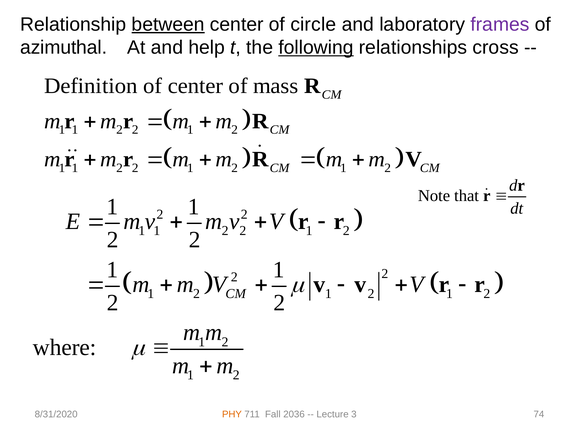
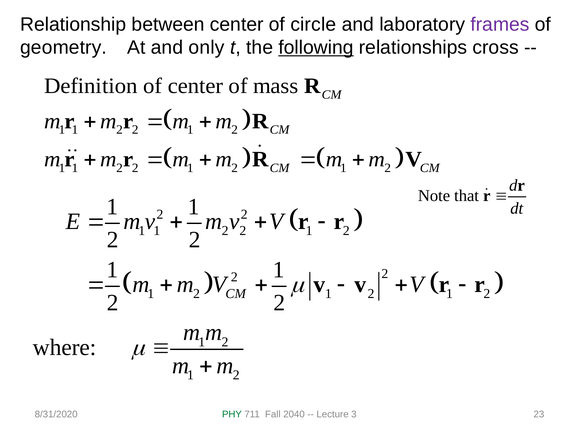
between underline: present -> none
azimuthal: azimuthal -> geometry
help: help -> only
PHY colour: orange -> green
2036: 2036 -> 2040
74: 74 -> 23
